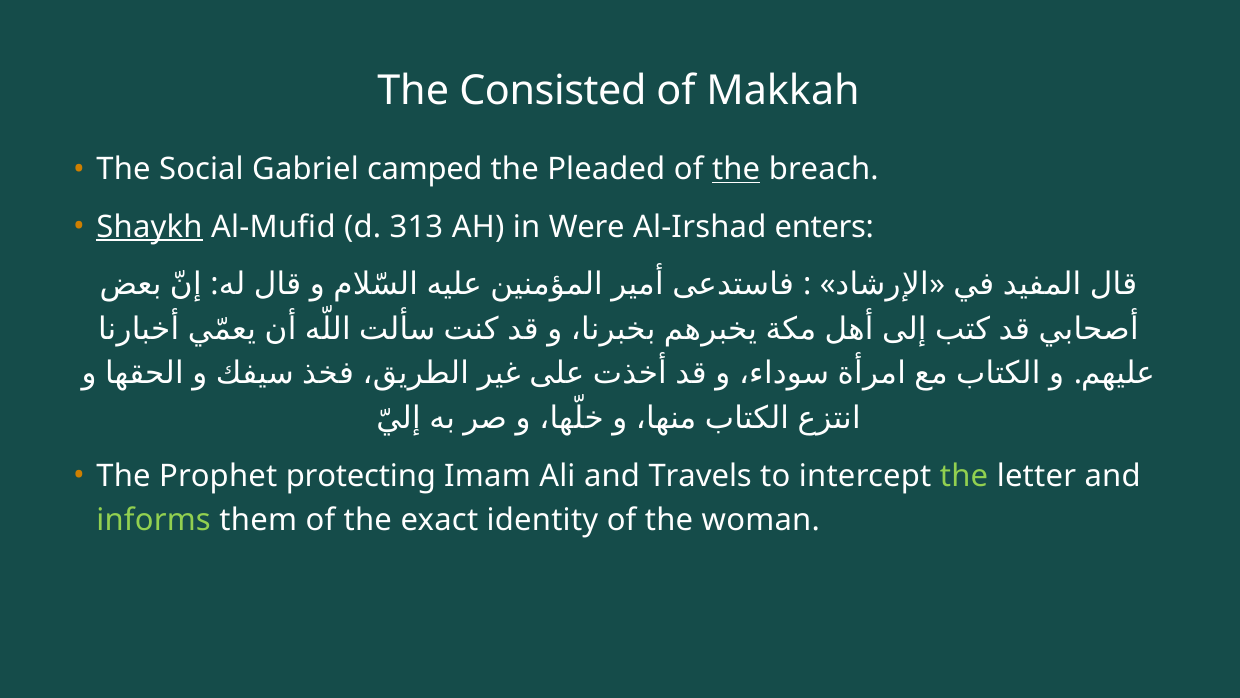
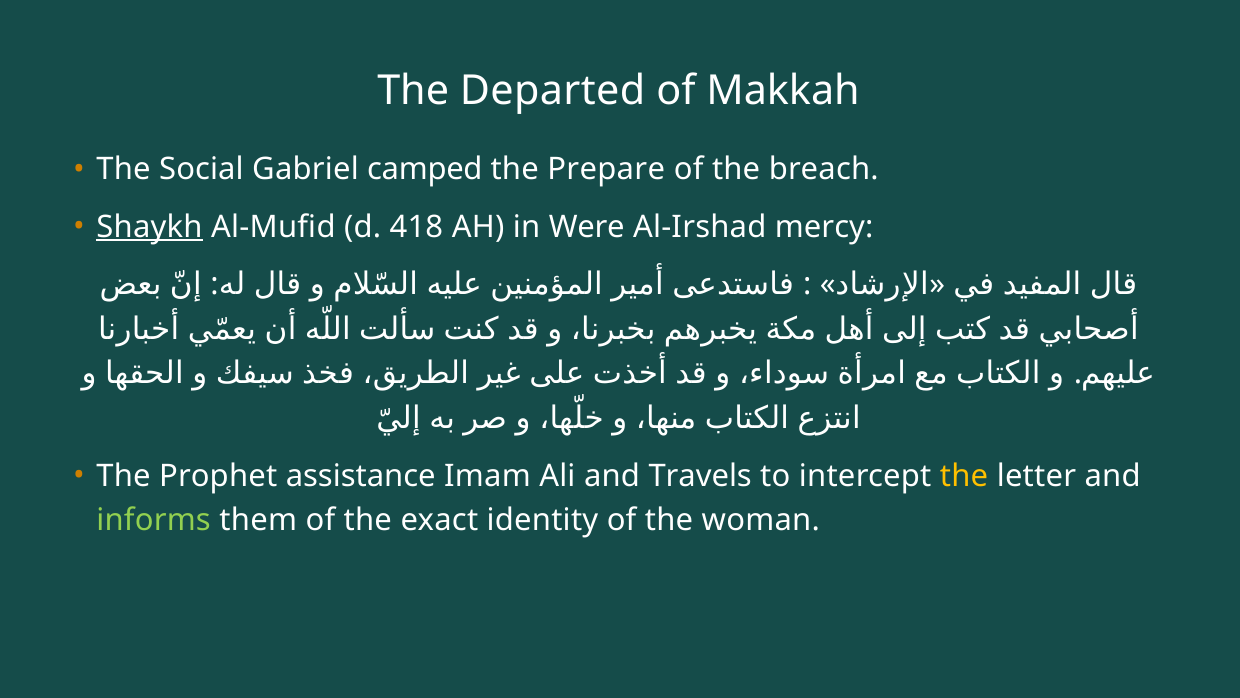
Consisted: Consisted -> Departed
Pleaded: Pleaded -> Prepare
the at (736, 169) underline: present -> none
313: 313 -> 418
enters: enters -> mercy
protecting: protecting -> assistance
the at (964, 476) colour: light green -> yellow
